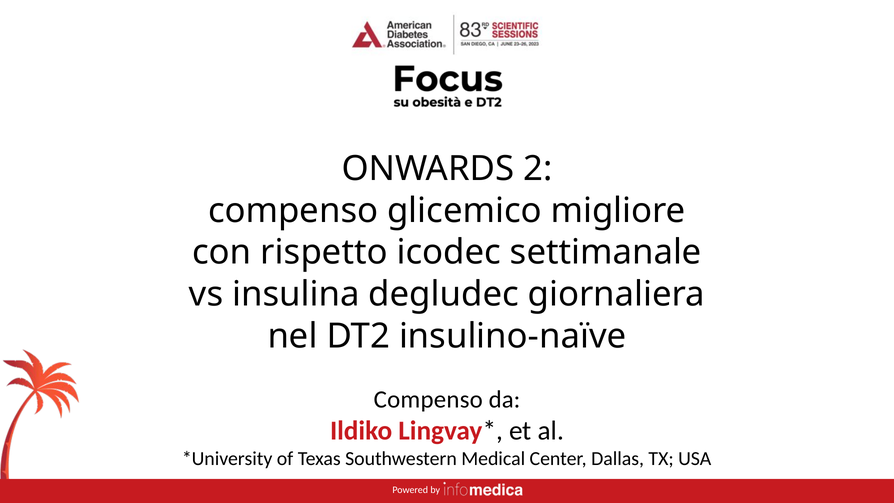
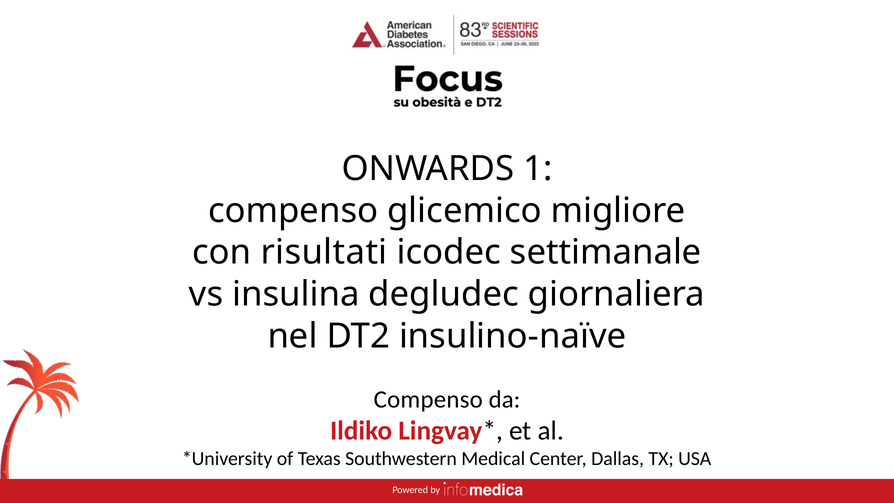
2: 2 -> 1
rispetto: rispetto -> risultati
